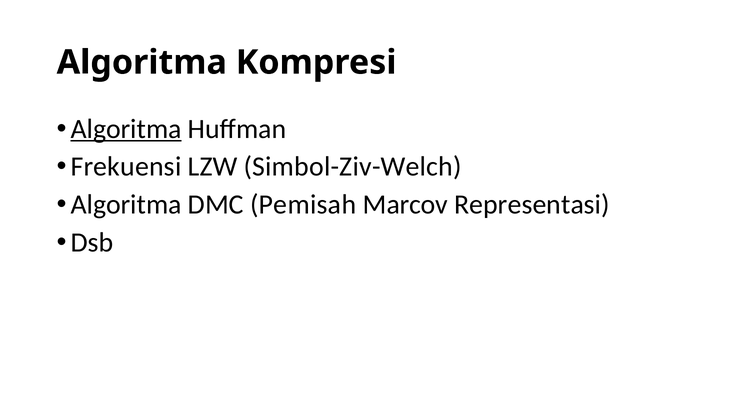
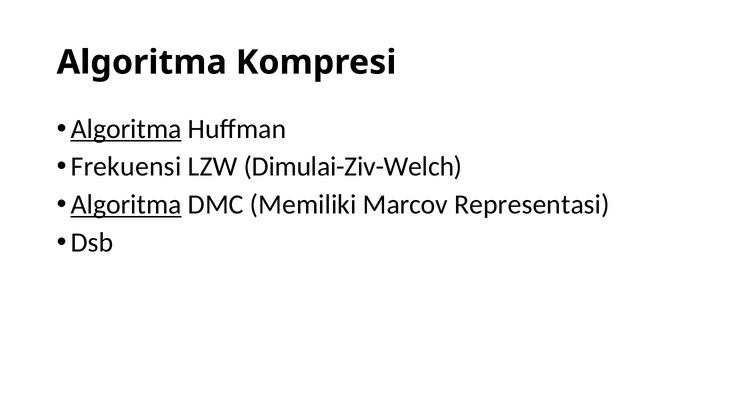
Simbol-Ziv-Welch: Simbol-Ziv-Welch -> Dimulai-Ziv-Welch
Algoritma at (126, 205) underline: none -> present
Pemisah: Pemisah -> Memiliki
